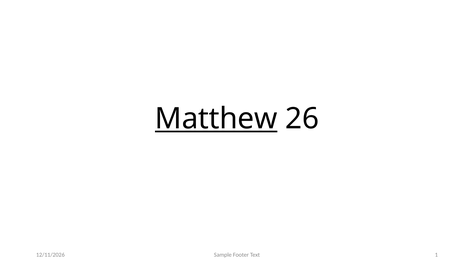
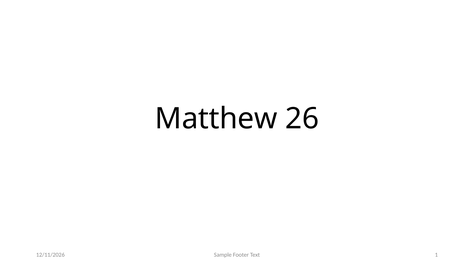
Matthew underline: present -> none
